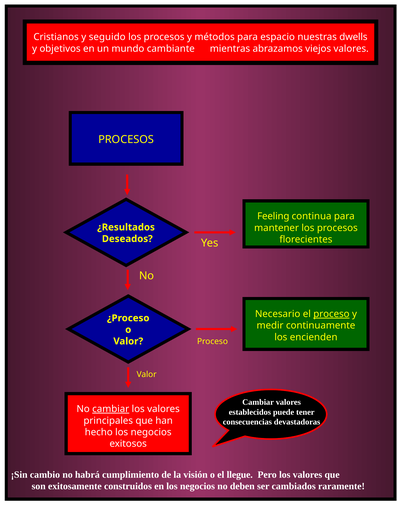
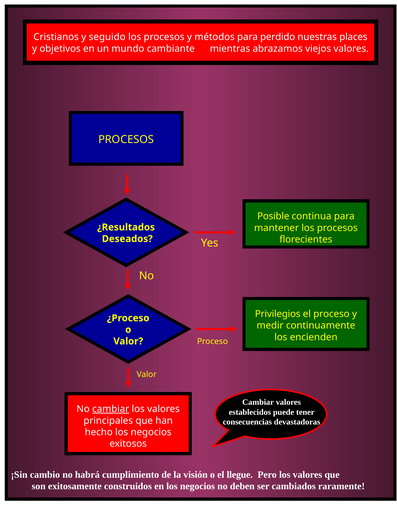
espacio: espacio -> perdido
dwells: dwells -> places
Feeling: Feeling -> Posible
Necesario: Necesario -> Privilegios
proceso at (331, 314) underline: present -> none
